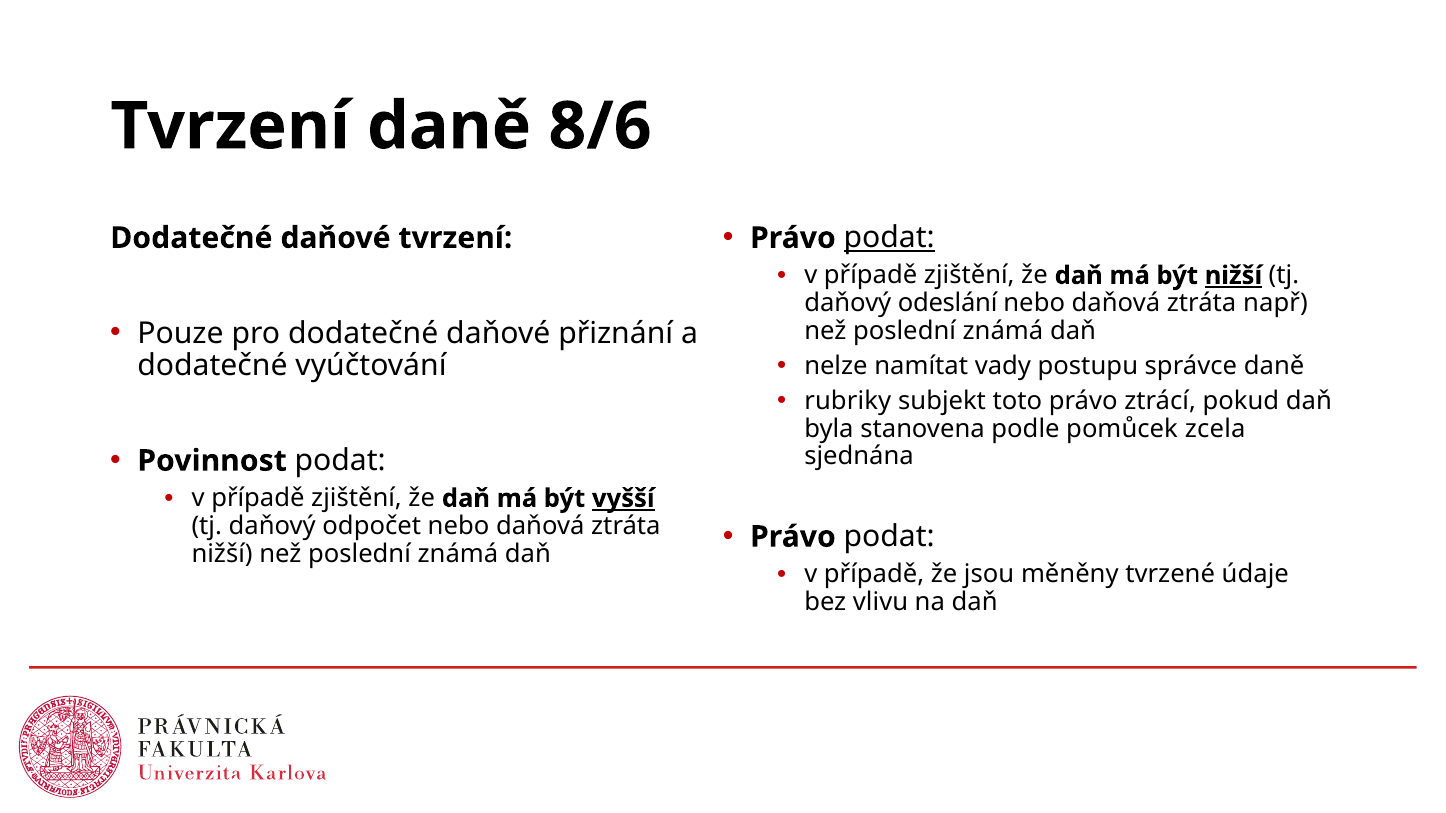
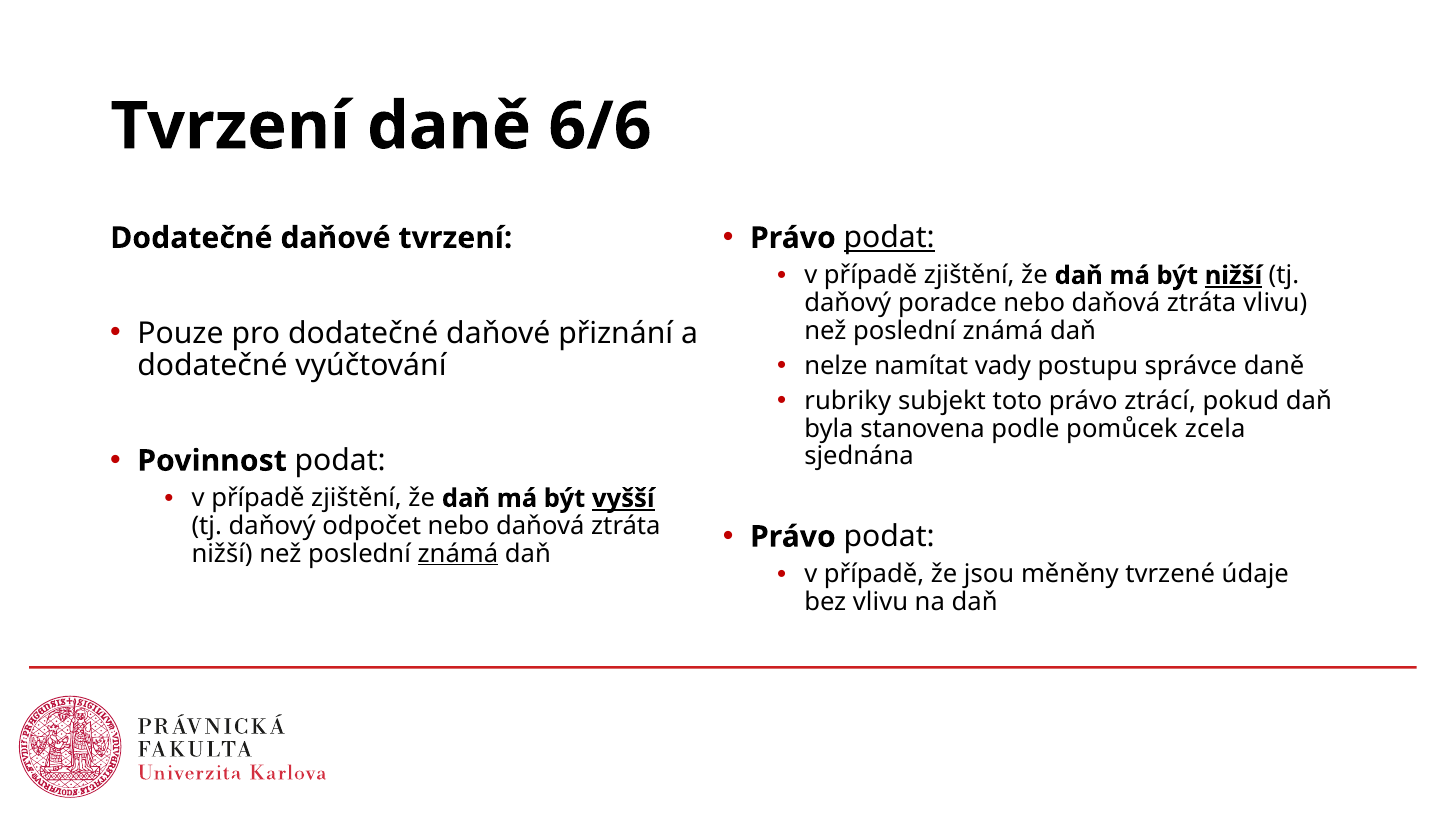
8/6: 8/6 -> 6/6
odeslání: odeslání -> poradce
ztráta např: např -> vlivu
známá at (458, 554) underline: none -> present
